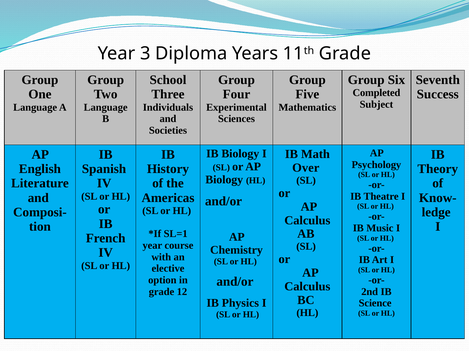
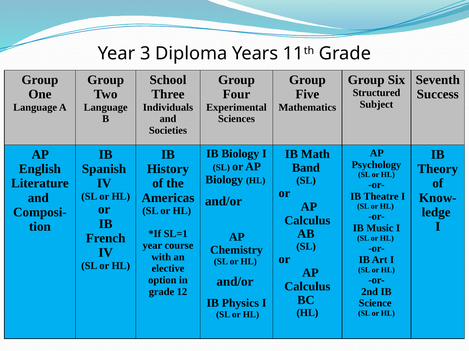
Completed: Completed -> Structured
Over: Over -> Band
